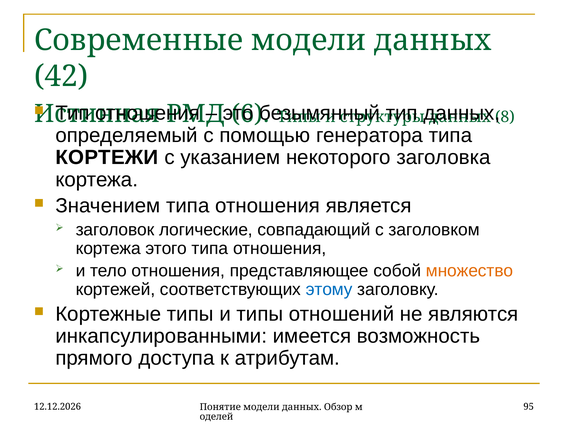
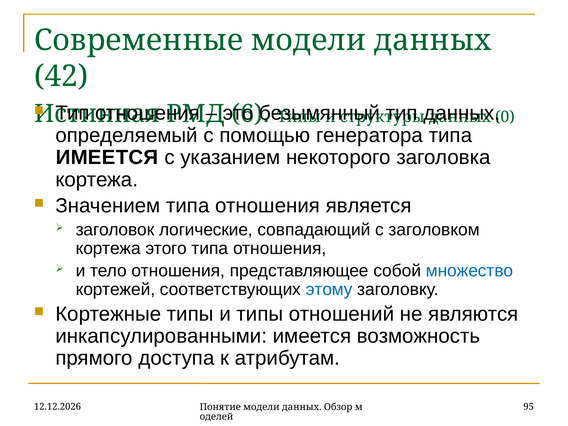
8: 8 -> 0
КОРТЕЖИ at (107, 157): КОРТЕЖИ -> ИМЕЕТСЯ
множество colour: orange -> blue
